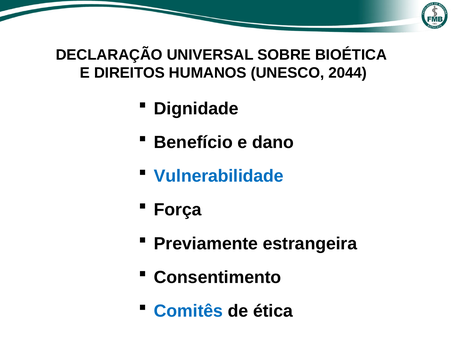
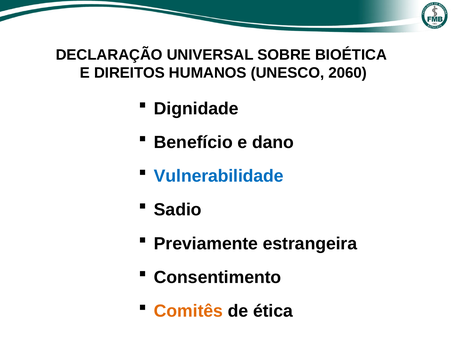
2044: 2044 -> 2060
Força: Força -> Sadio
Comitês colour: blue -> orange
